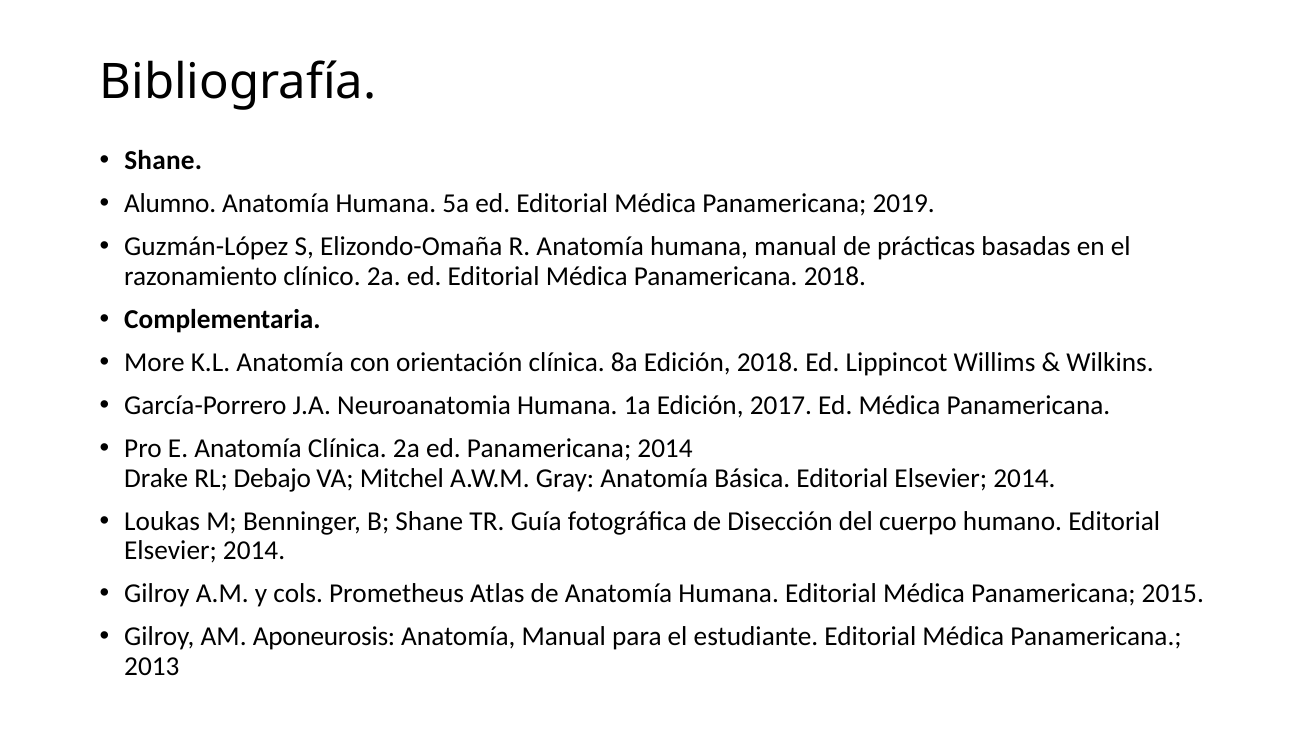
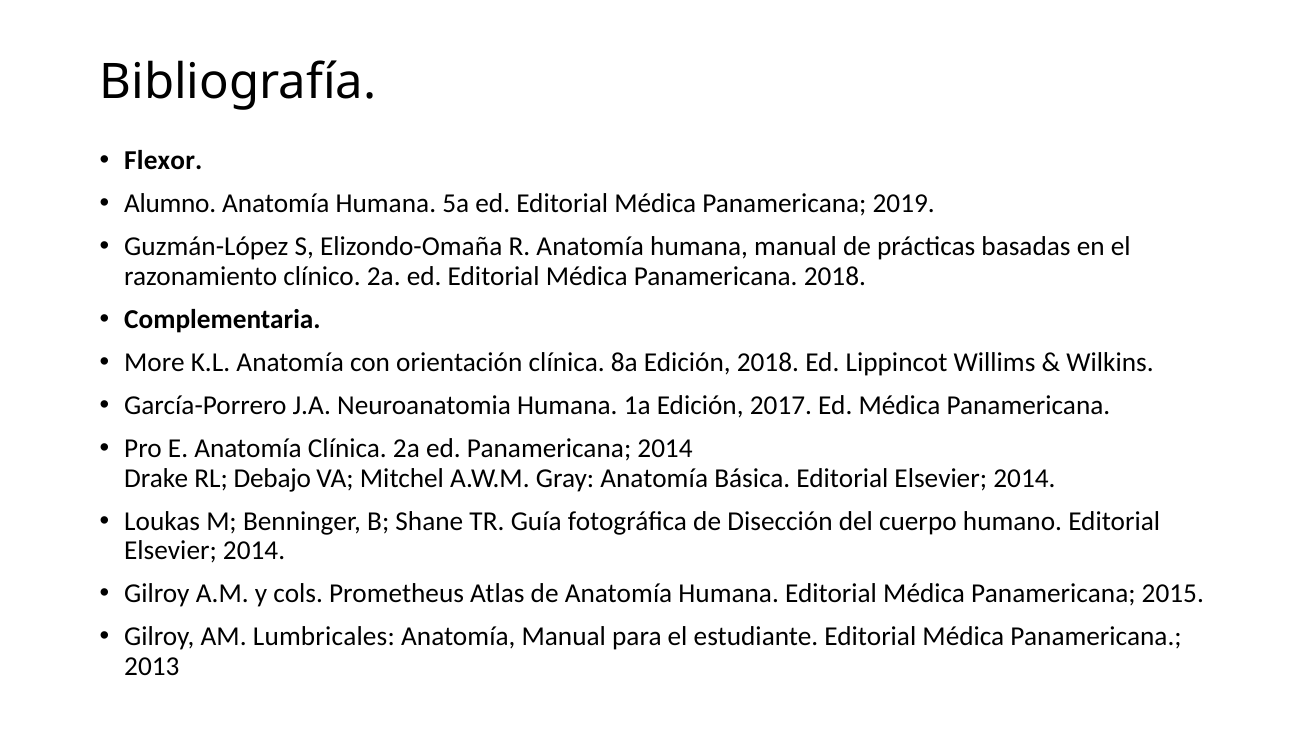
Shane at (163, 161): Shane -> Flexor
Aponeurosis: Aponeurosis -> Lumbricales
